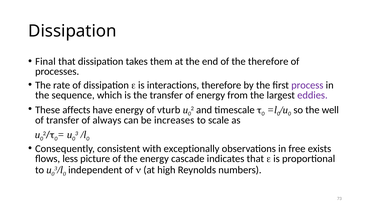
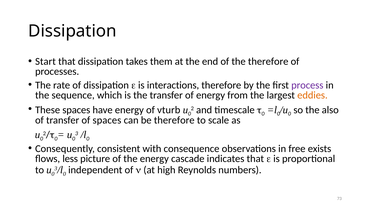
Final: Final -> Start
eddies colour: purple -> orange
These affects: affects -> spaces
well: well -> also
of always: always -> spaces
be increases: increases -> therefore
exceptionally: exceptionally -> consequence
